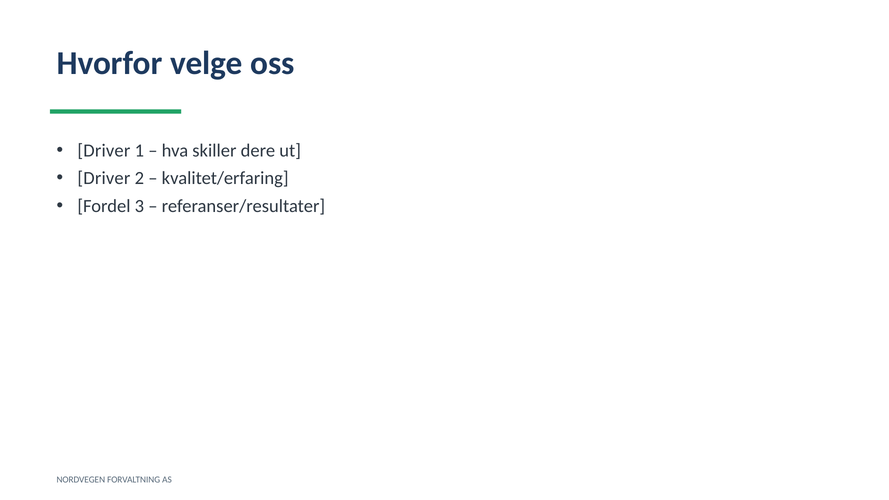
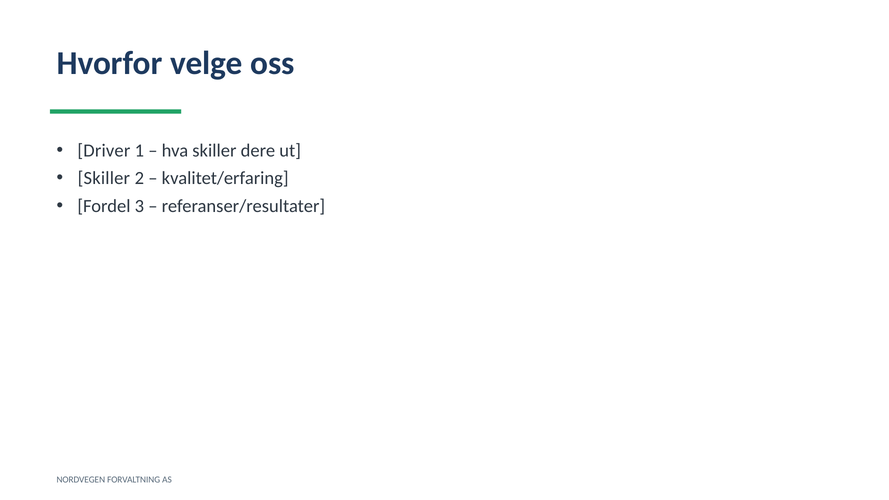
Driver at (104, 178): Driver -> Skiller
